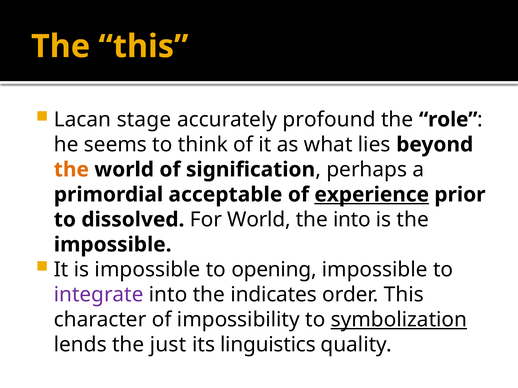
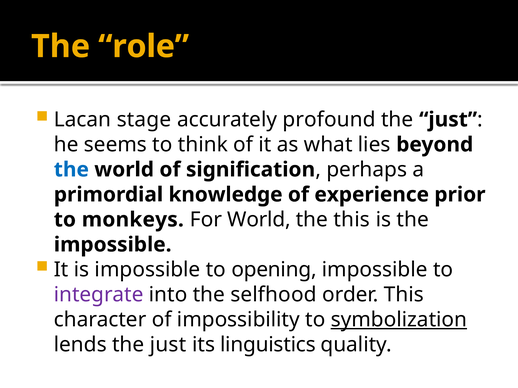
The this: this -> role
role at (448, 120): role -> just
the at (71, 170) colour: orange -> blue
acceptable: acceptable -> knowledge
experience underline: present -> none
dissolved: dissolved -> monkeys
the into: into -> this
indicates: indicates -> selfhood
